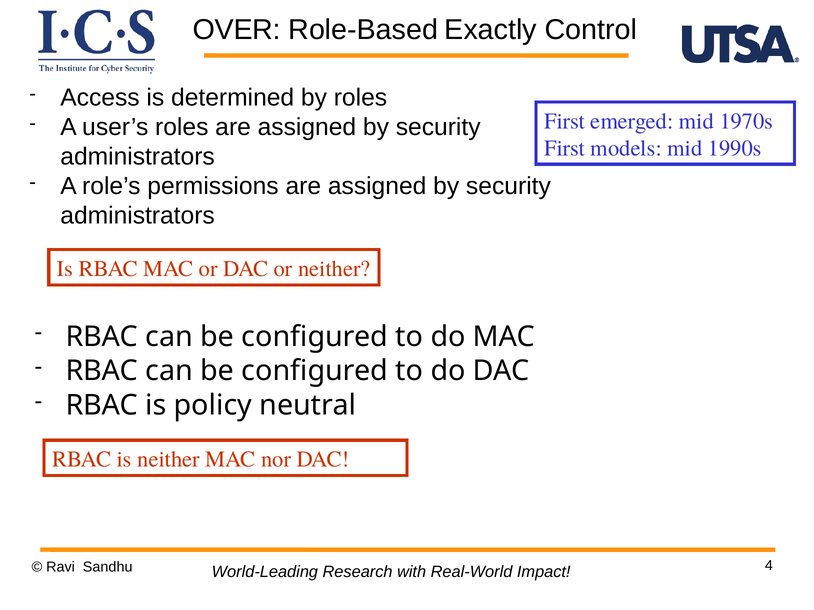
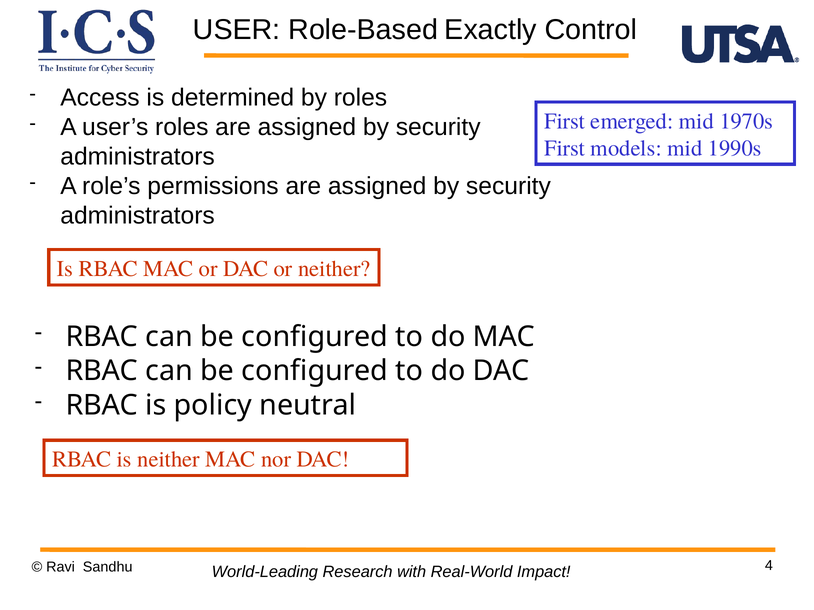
OVER: OVER -> USER
